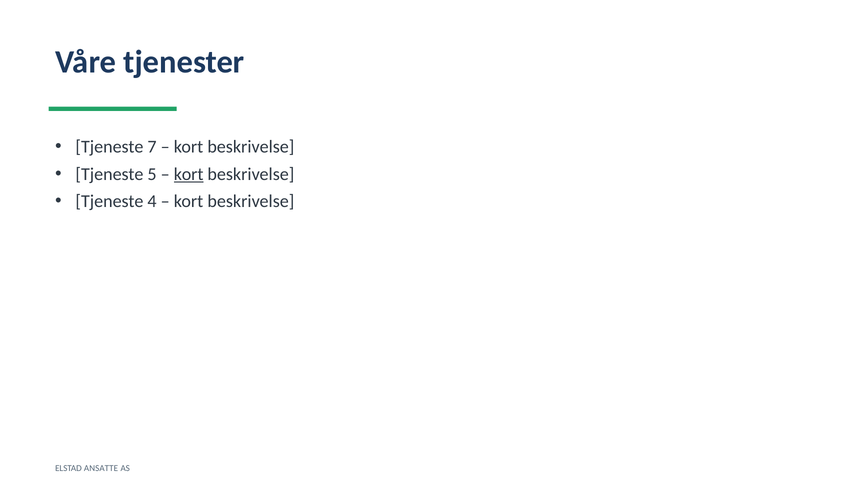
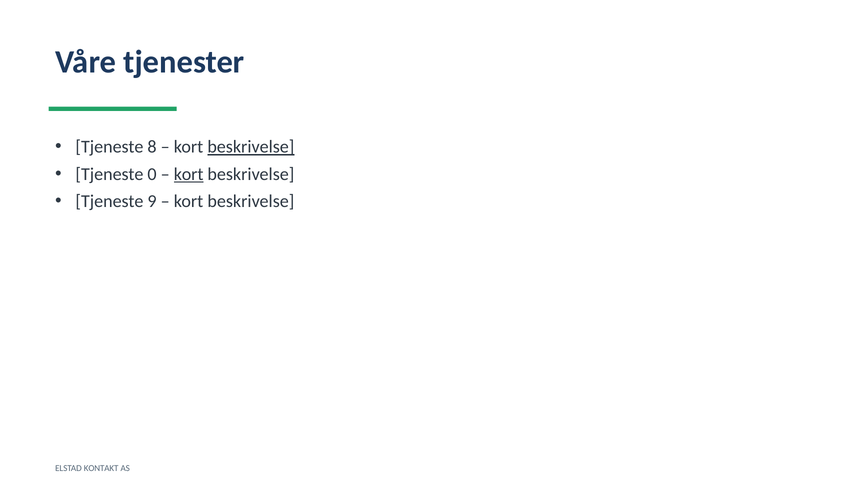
7: 7 -> 8
beskrivelse at (251, 147) underline: none -> present
5: 5 -> 0
4: 4 -> 9
ANSATTE: ANSATTE -> KONTAKT
